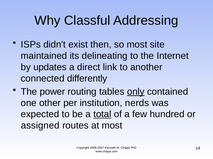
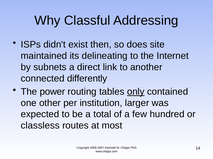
so most: most -> does
updates: updates -> subnets
nerds: nerds -> larger
total underline: present -> none
assigned: assigned -> classless
